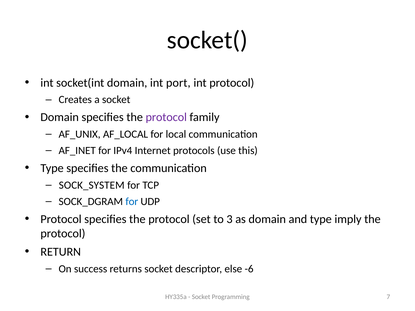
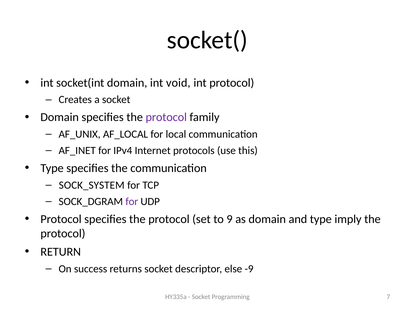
port: port -> void
for at (132, 202) colour: blue -> purple
3: 3 -> 9
-6: -6 -> -9
